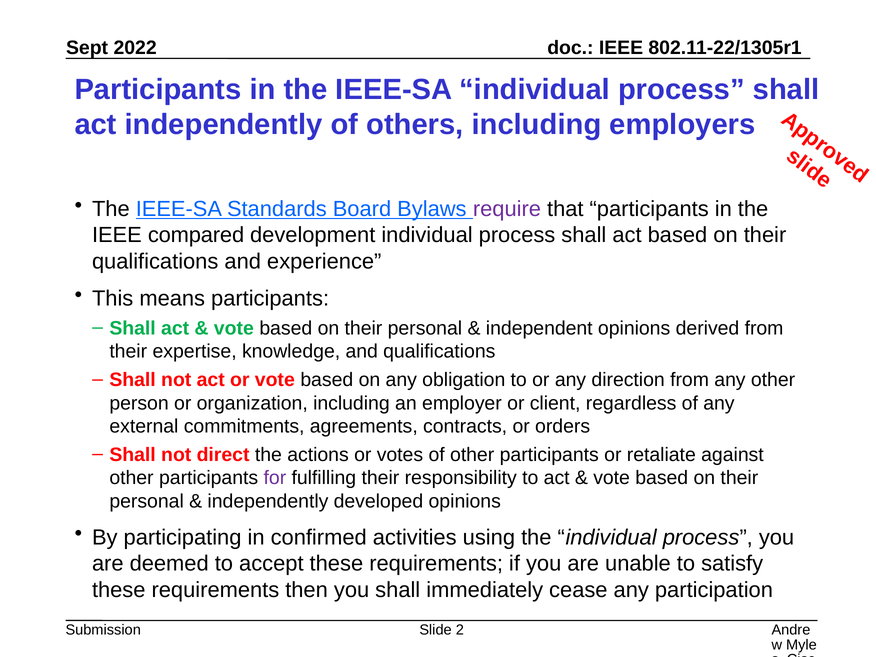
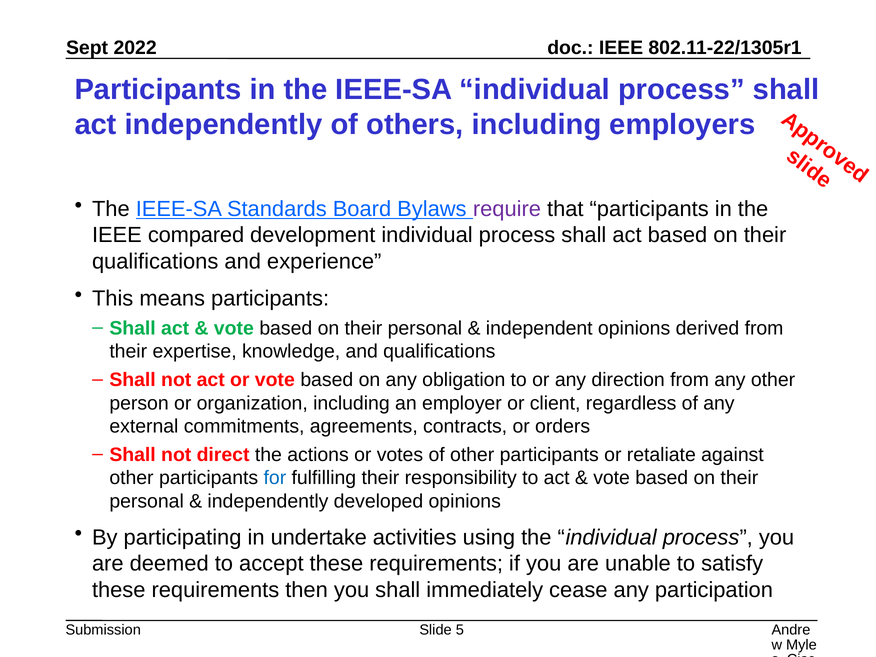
for colour: purple -> blue
confirmed: confirmed -> undertake
2: 2 -> 5
